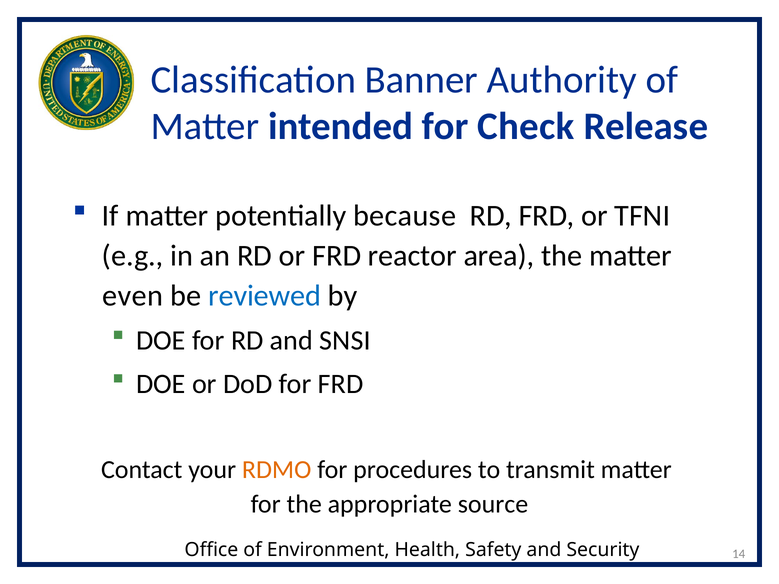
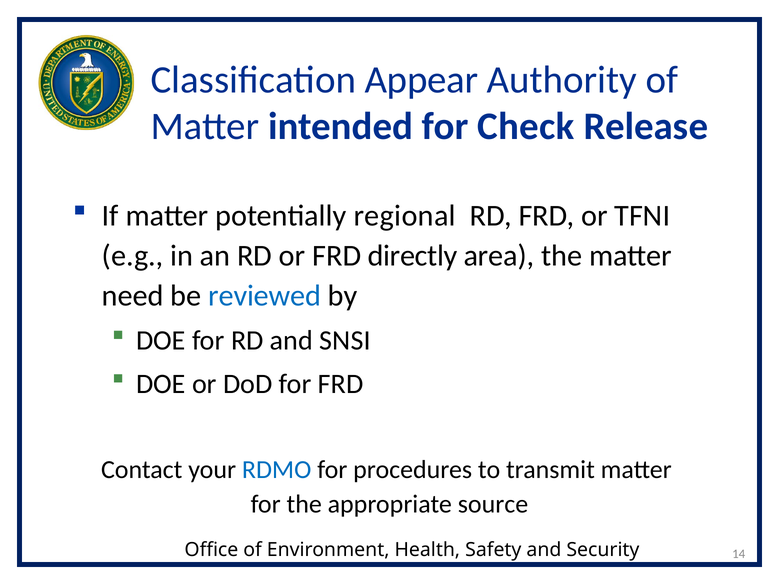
Banner: Banner -> Appear
because: because -> regional
reactor: reactor -> directly
even: even -> need
RDMO colour: orange -> blue
